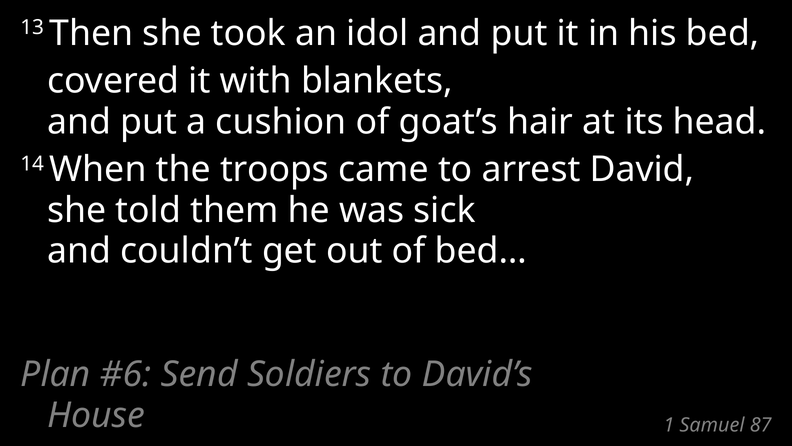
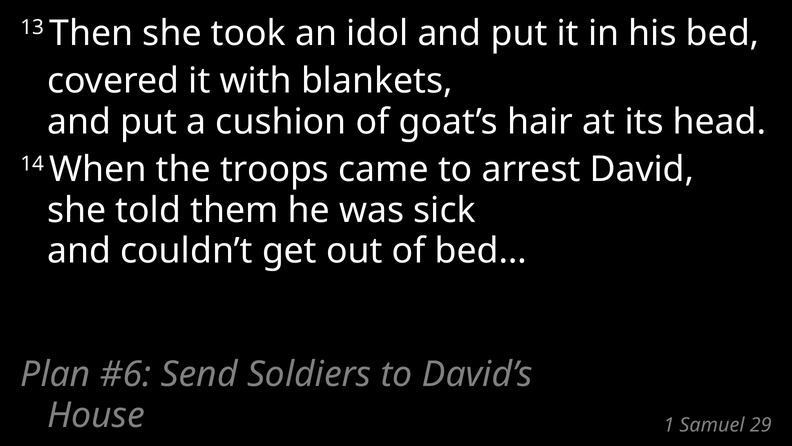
87: 87 -> 29
